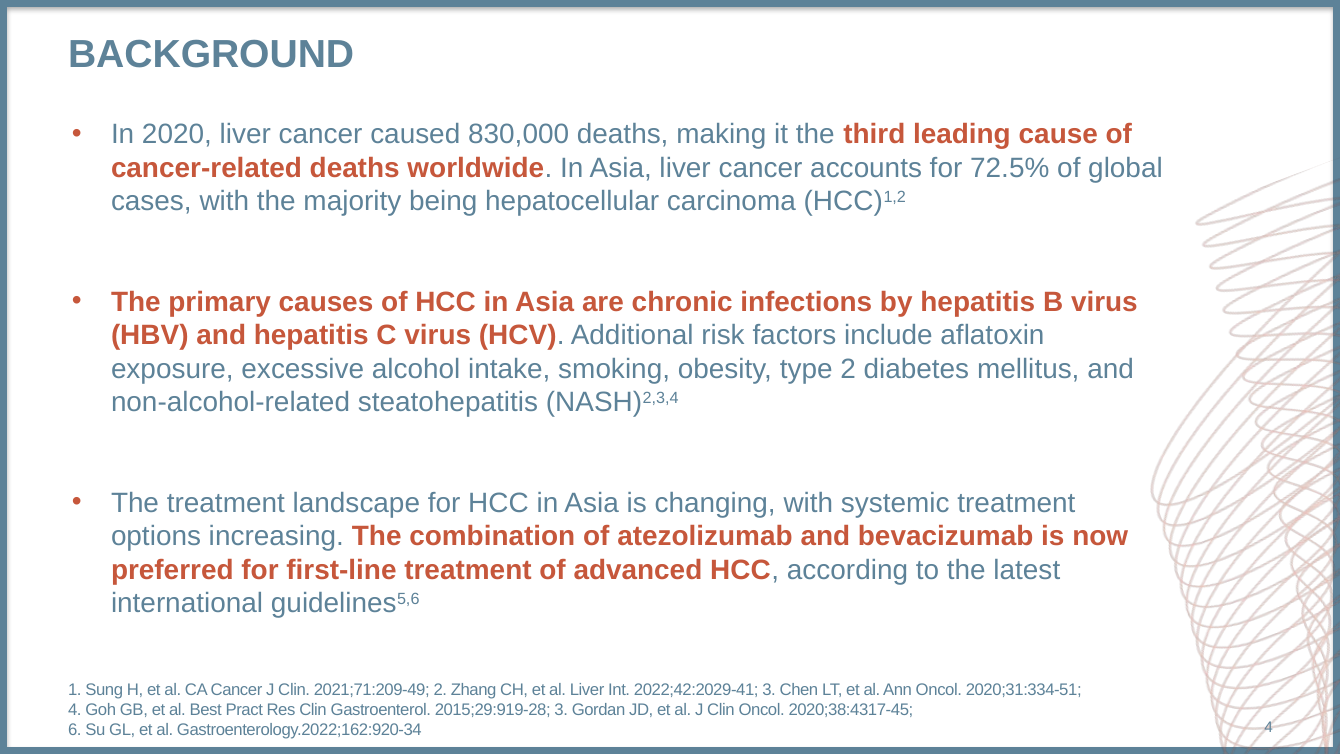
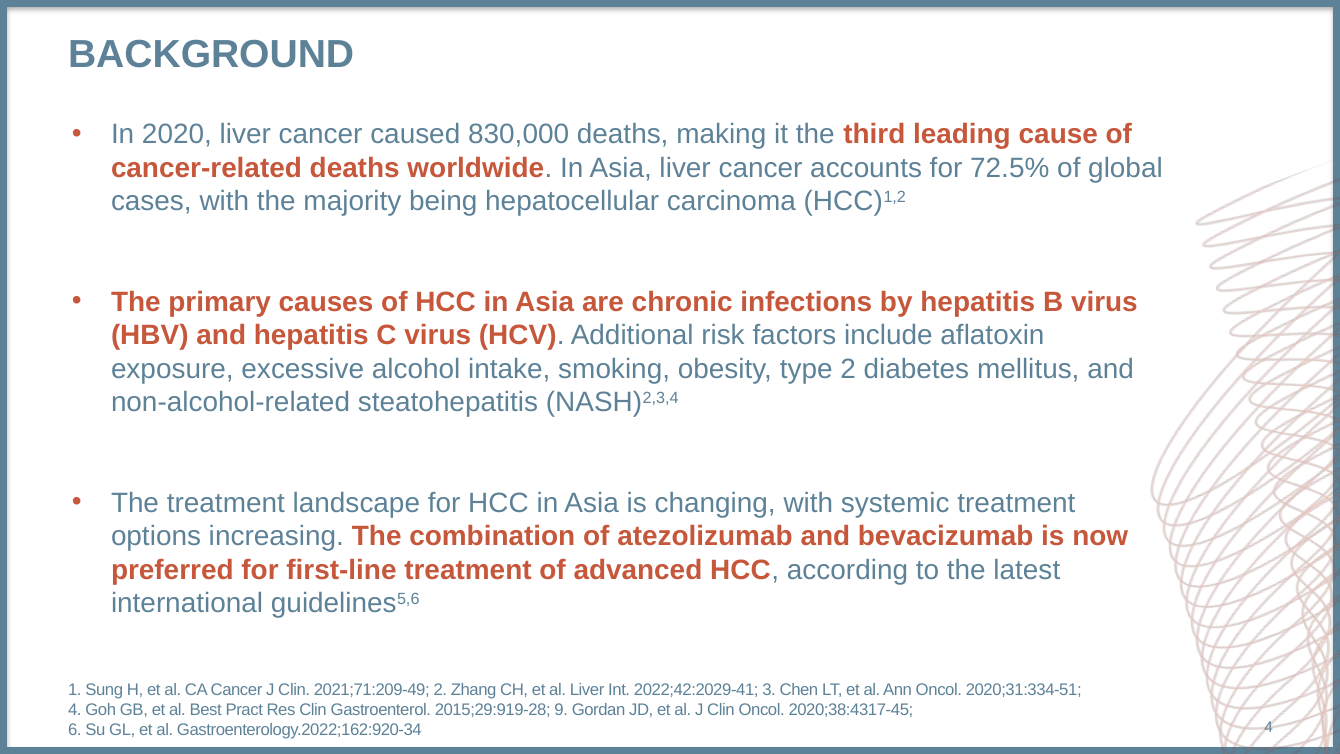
2015;29:919-28 3: 3 -> 9
